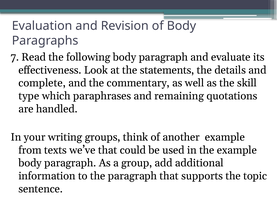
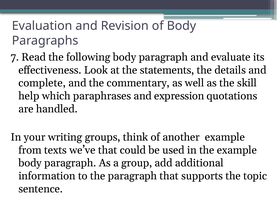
type: type -> help
remaining: remaining -> expression
